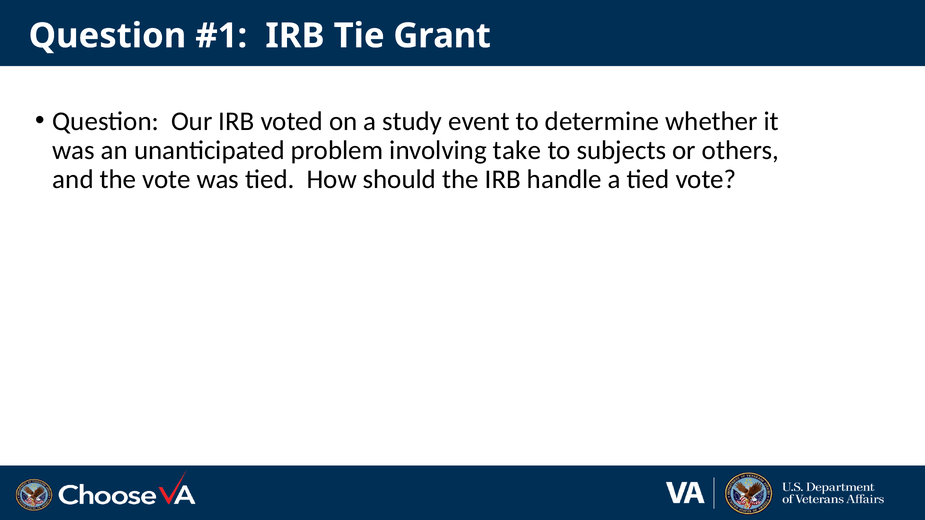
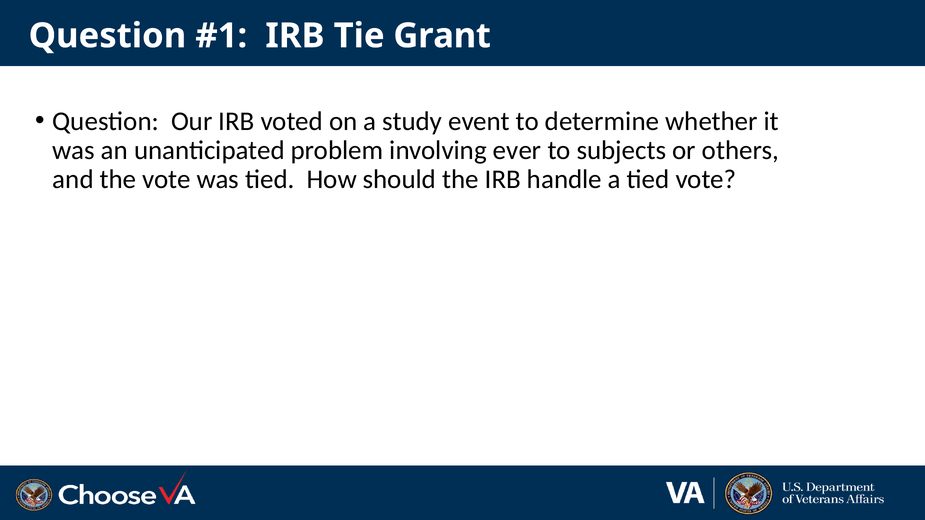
take: take -> ever
